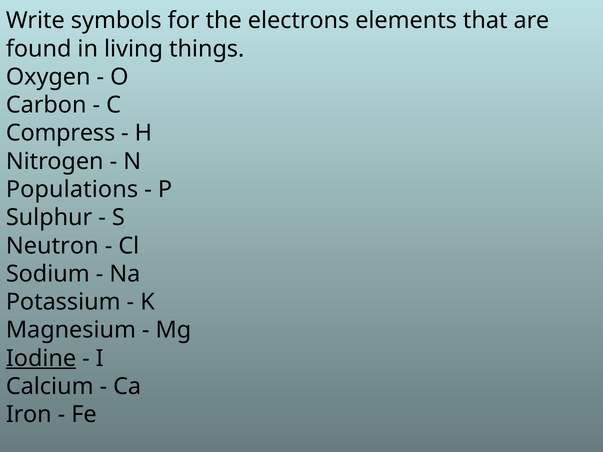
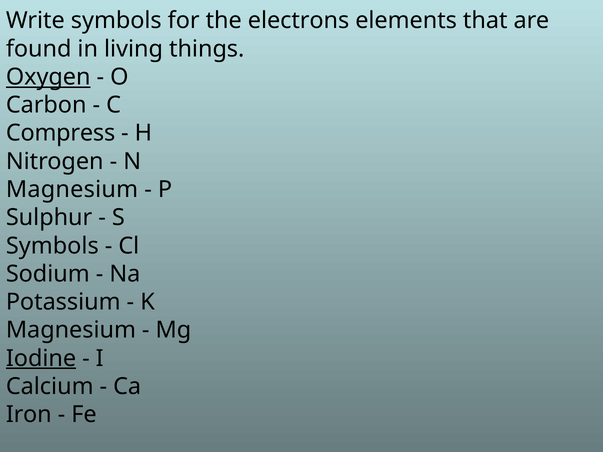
Oxygen underline: none -> present
Populations at (72, 190): Populations -> Magnesium
Neutron at (52, 246): Neutron -> Symbols
